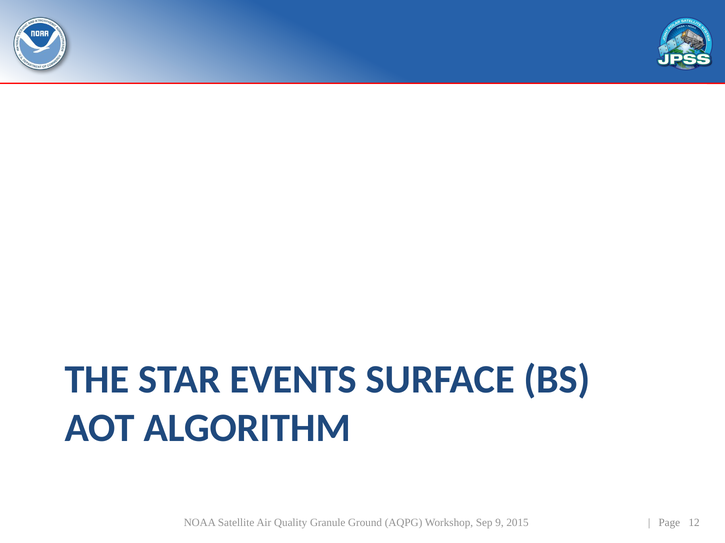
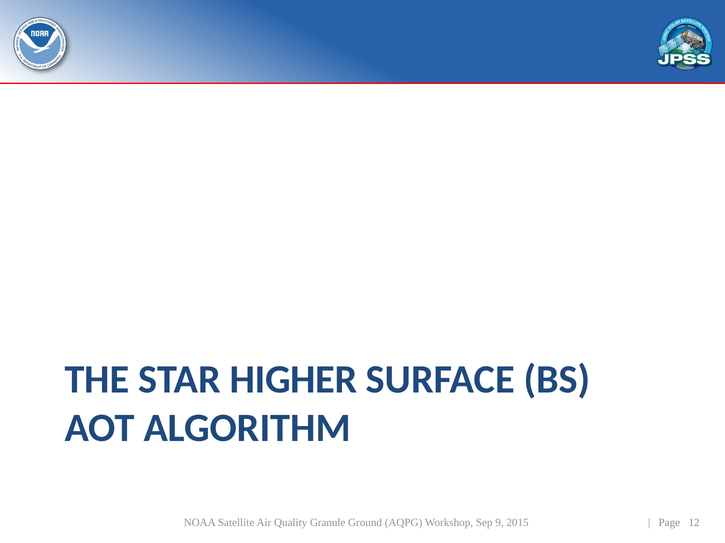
EVENTS: EVENTS -> HIGHER
